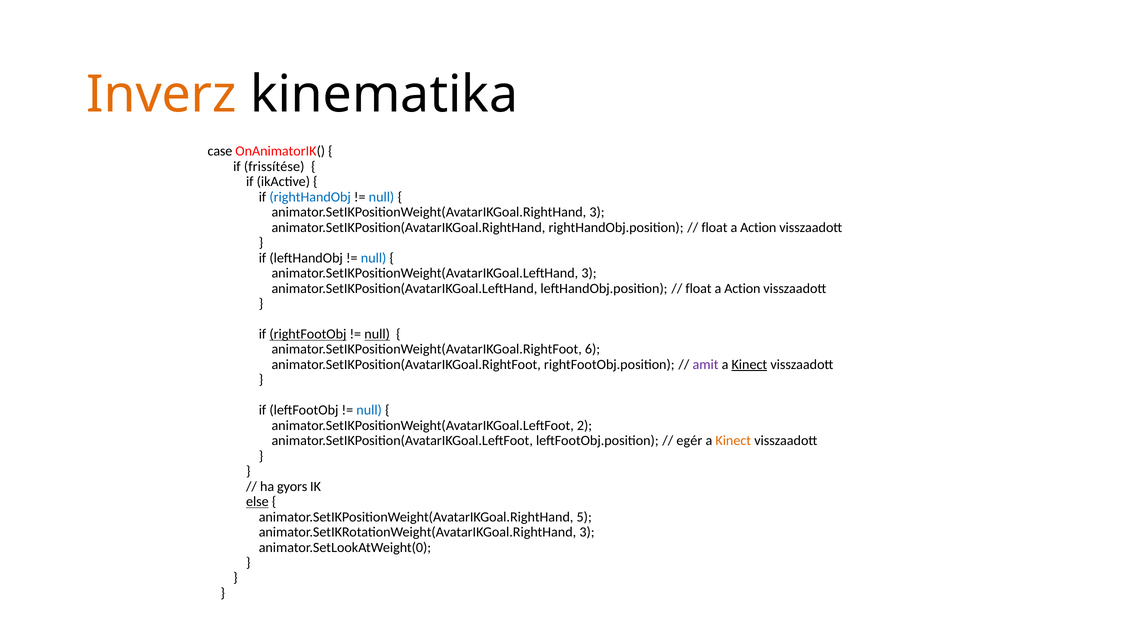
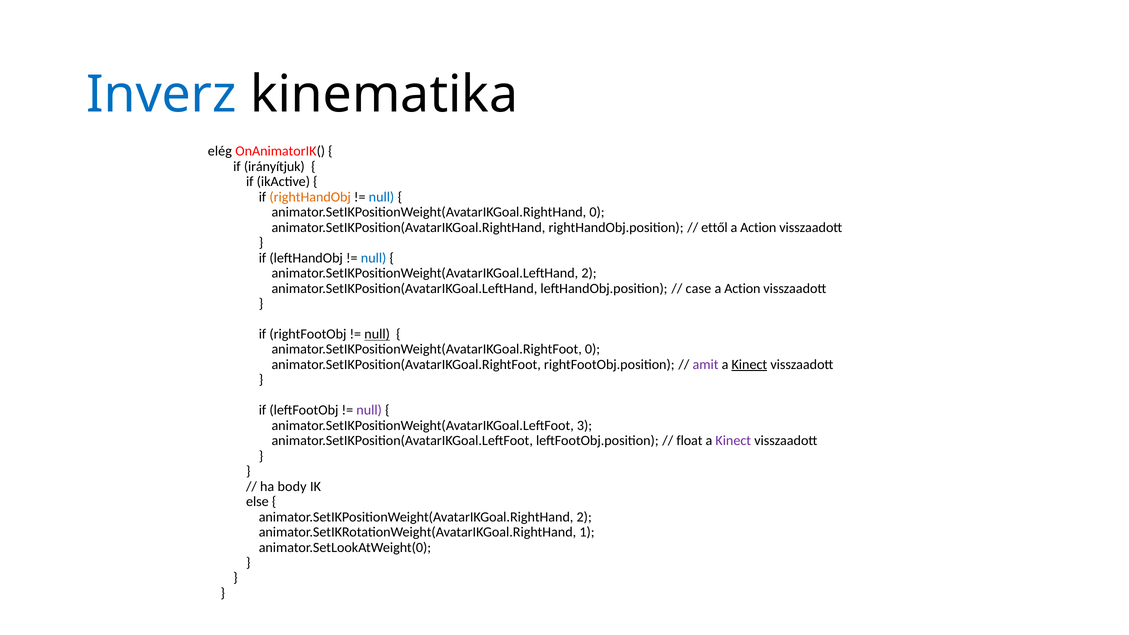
Inverz colour: orange -> blue
case: case -> elég
frissítése: frissítése -> irányítjuk
rightHandObj colour: blue -> orange
animator.SetIKPositionWeight(AvatarIKGoal.RightHand 3: 3 -> 0
float at (714, 228): float -> ettől
animator.SetIKPositionWeight(AvatarIKGoal.LeftHand 3: 3 -> 2
float at (698, 288): float -> case
rightFootObj underline: present -> none
animator.SetIKPositionWeight(AvatarIKGoal.RightFoot 6: 6 -> 0
null at (369, 410) colour: blue -> purple
2: 2 -> 3
egér: egér -> float
Kinect at (733, 441) colour: orange -> purple
gyors: gyors -> body
else underline: present -> none
animator.SetIKPositionWeight(AvatarIKGoal.RightHand 5: 5 -> 2
animator.SetIKRotationWeight(AvatarIKGoal.RightHand 3: 3 -> 1
